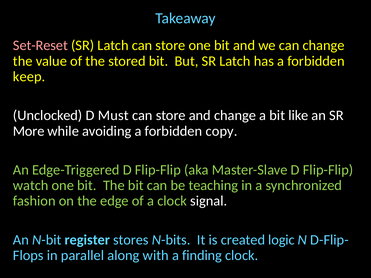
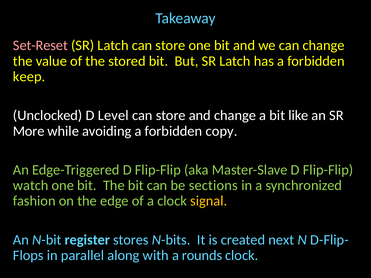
Must: Must -> Level
teaching: teaching -> sections
signal colour: white -> yellow
logic: logic -> next
finding: finding -> rounds
